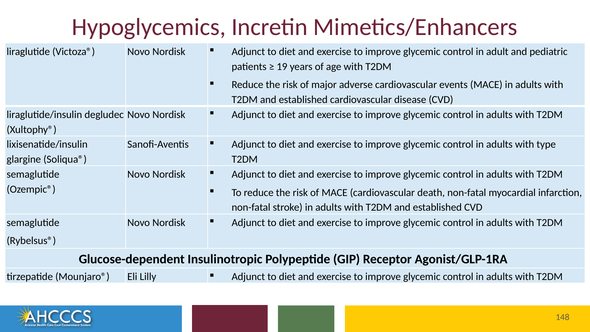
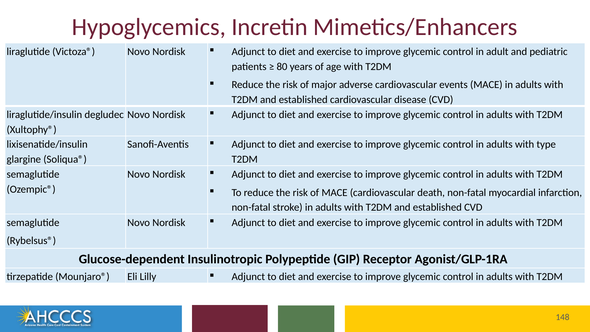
19: 19 -> 80
